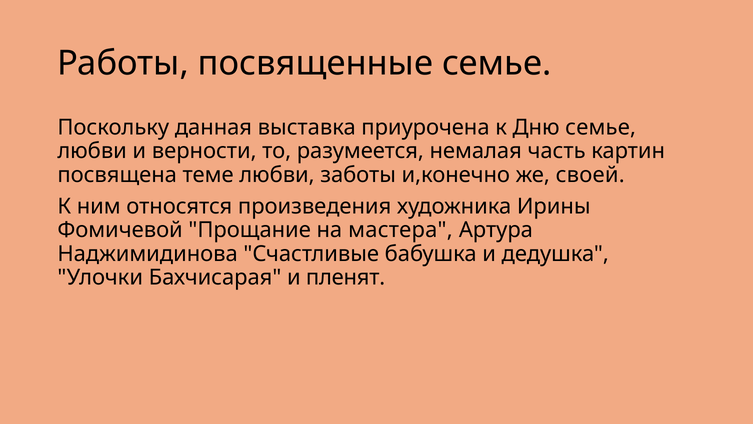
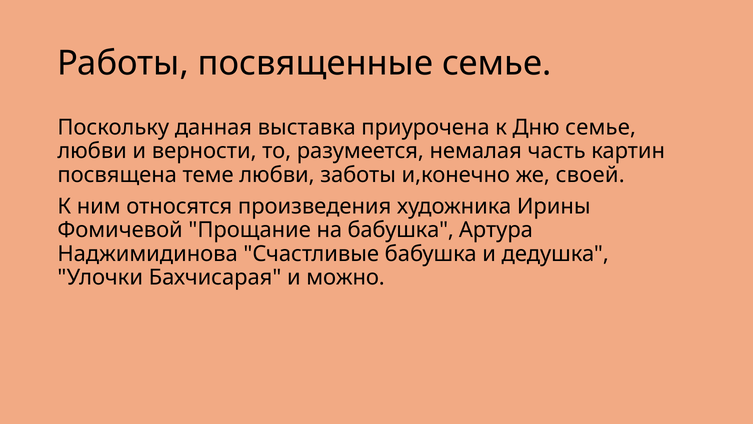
на мастера: мастера -> бабушка
пленят: пленят -> можно
